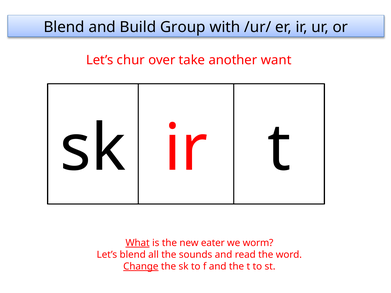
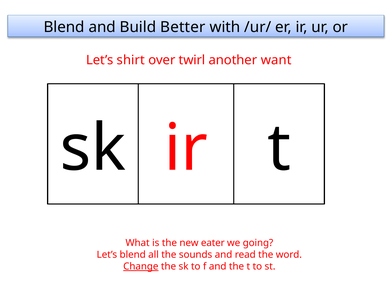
Group: Group -> Better
chur: chur -> shirt
take: take -> twirl
What underline: present -> none
worm: worm -> going
